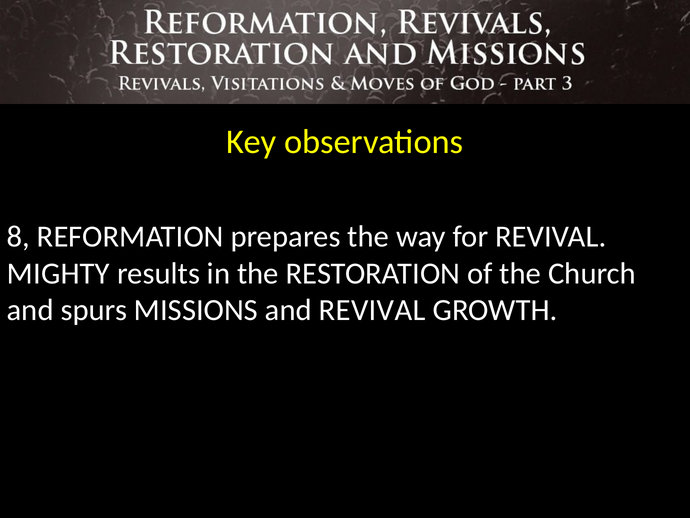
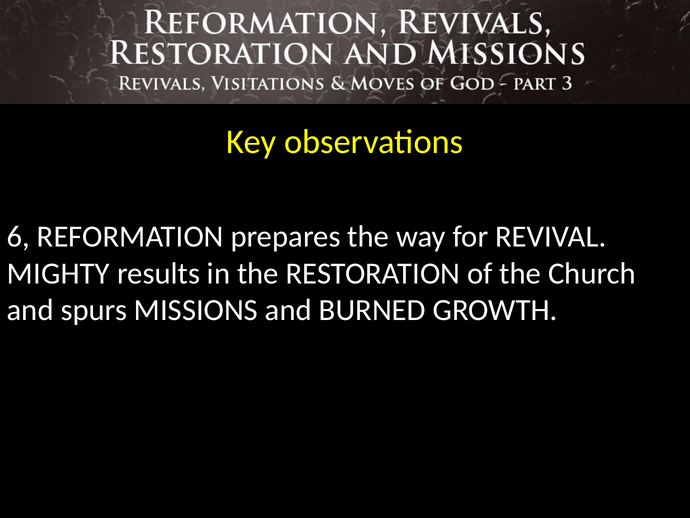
8: 8 -> 6
and REVIVAL: REVIVAL -> BURNED
